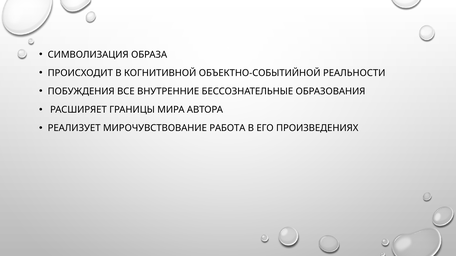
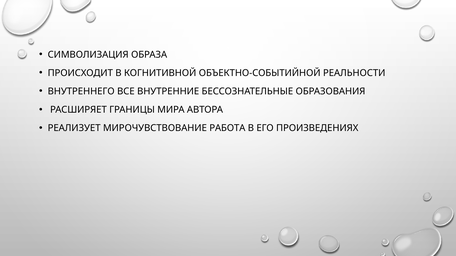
ПОБУЖДЕНИЯ: ПОБУЖДЕНИЯ -> ВНУТРЕННЕГО
